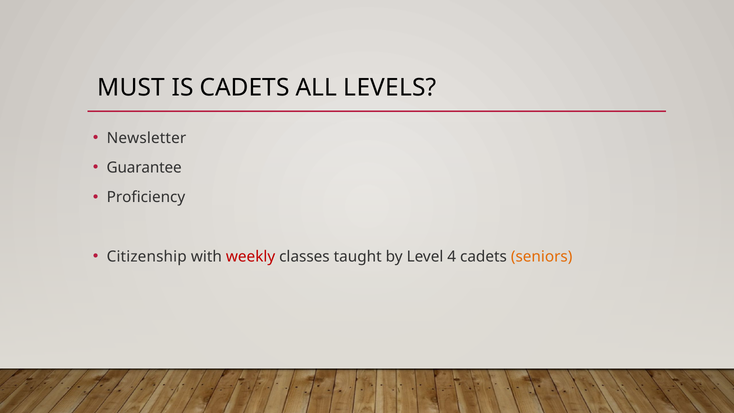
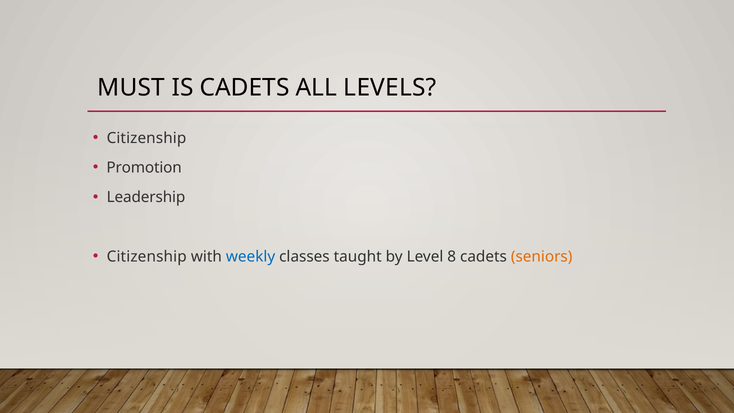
Newsletter at (146, 138): Newsletter -> Citizenship
Guarantee: Guarantee -> Promotion
Proficiency: Proficiency -> Leadership
weekly colour: red -> blue
4: 4 -> 8
